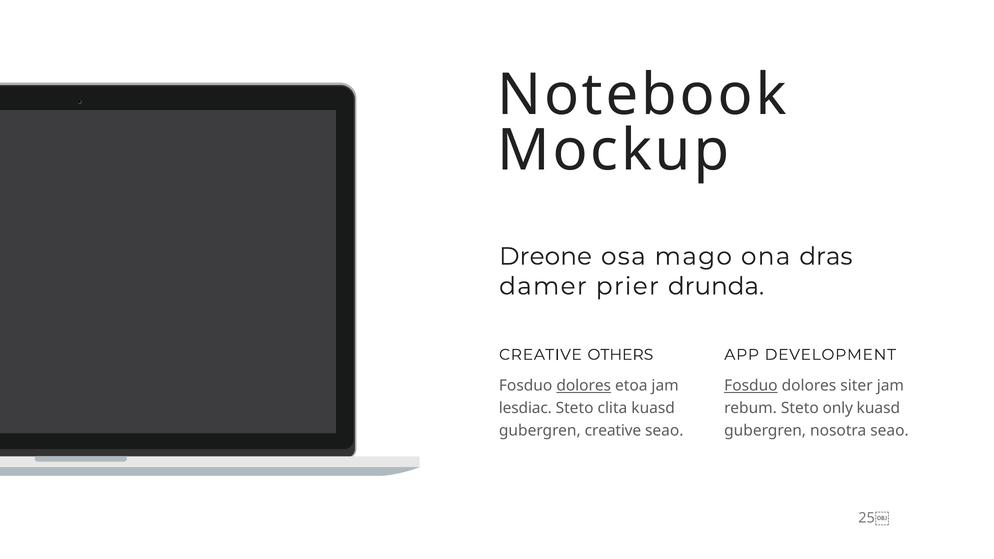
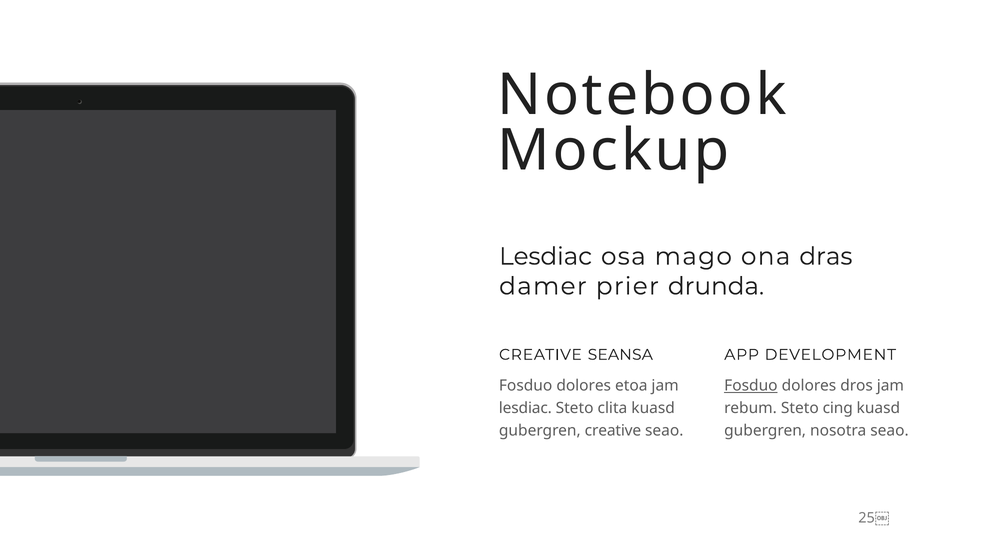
Dreone at (546, 256): Dreone -> Lesdiac
OTHERS: OTHERS -> SEANSA
dolores at (584, 386) underline: present -> none
siter: siter -> dros
only: only -> cing
